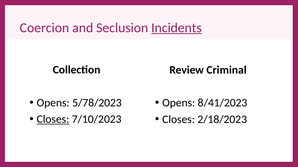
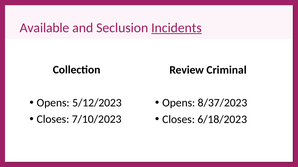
Coercion: Coercion -> Available
5/78/2023: 5/78/2023 -> 5/12/2023
8/41/2023: 8/41/2023 -> 8/37/2023
Closes at (53, 120) underline: present -> none
2/18/2023: 2/18/2023 -> 6/18/2023
